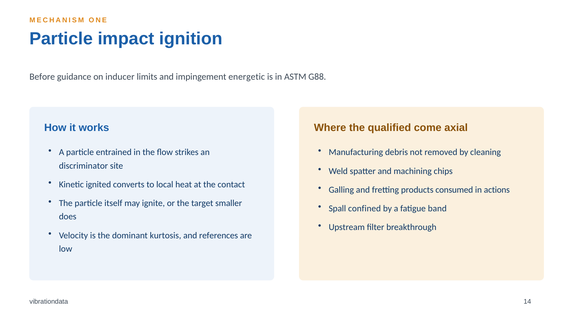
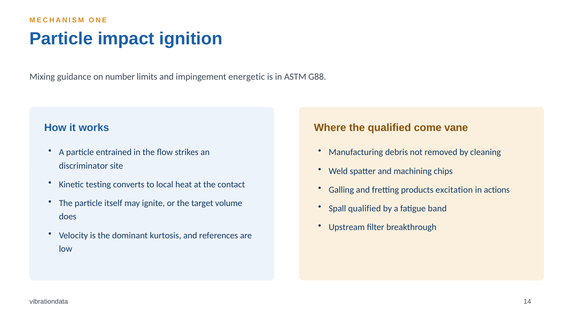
Before: Before -> Mixing
inducer: inducer -> number
axial: axial -> vane
ignited: ignited -> testing
consumed: consumed -> excitation
smaller: smaller -> volume
Spall confined: confined -> qualified
